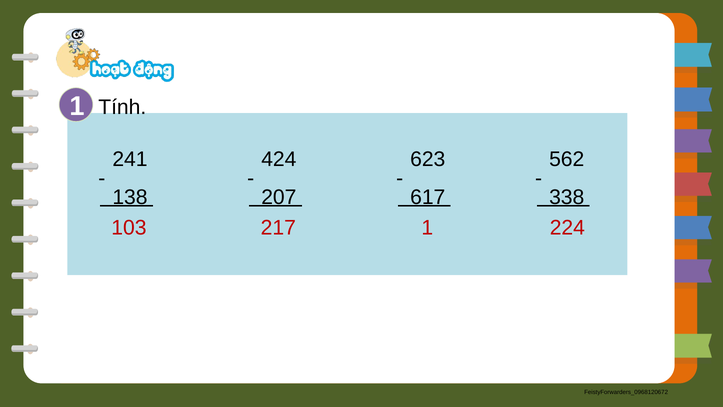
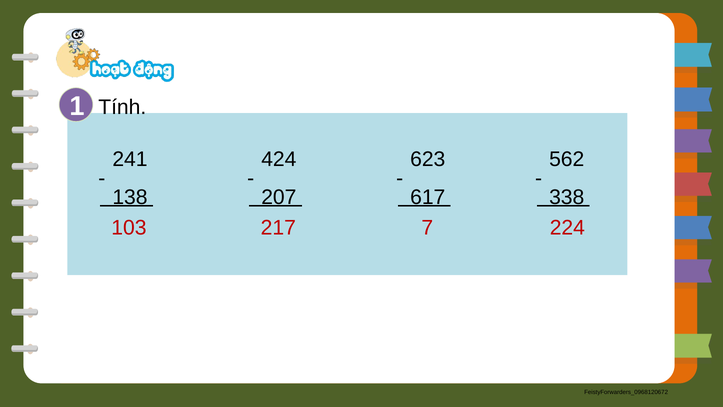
217 1: 1 -> 7
